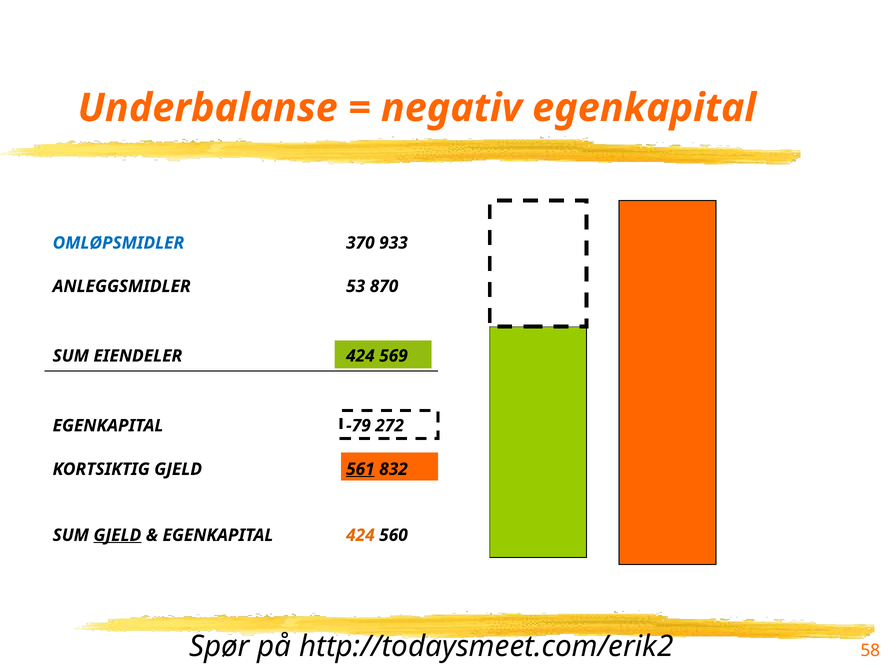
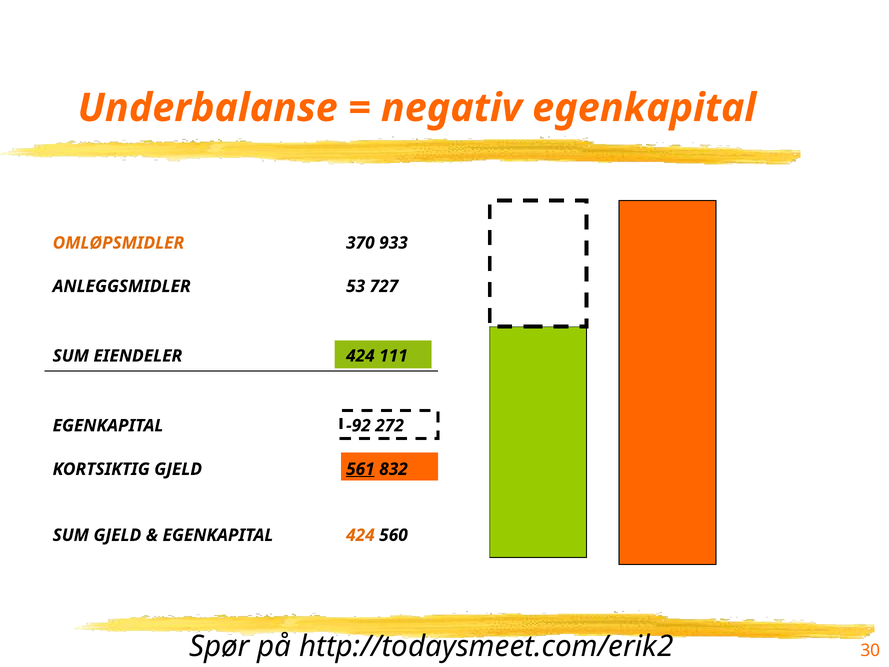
OMLØPSMIDLER colour: blue -> orange
870: 870 -> 727
569: 569 -> 111
-79: -79 -> -92
GJELD at (117, 535) underline: present -> none
58: 58 -> 30
